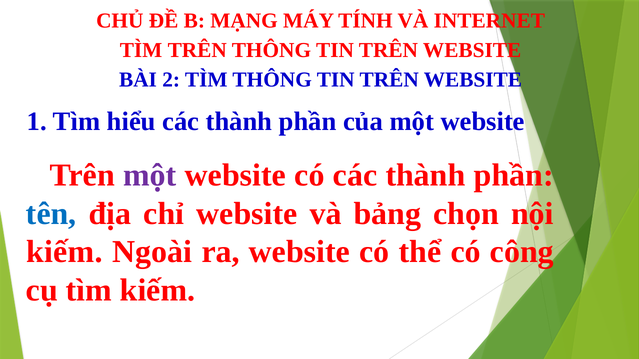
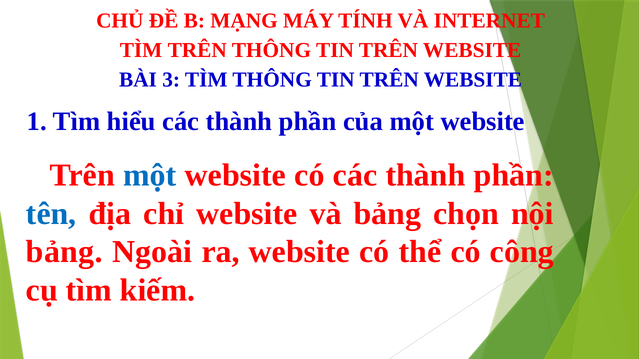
2: 2 -> 3
một at (150, 176) colour: purple -> blue
kiếm at (64, 252): kiếm -> bảng
